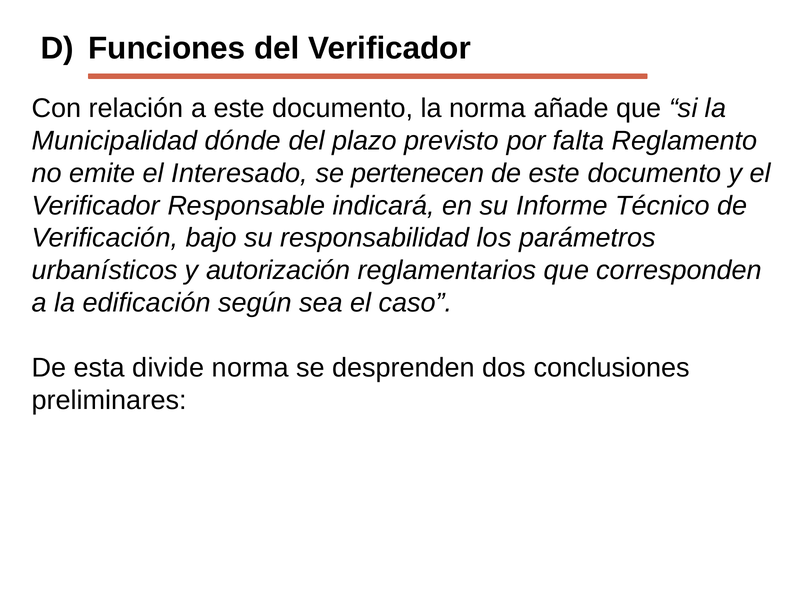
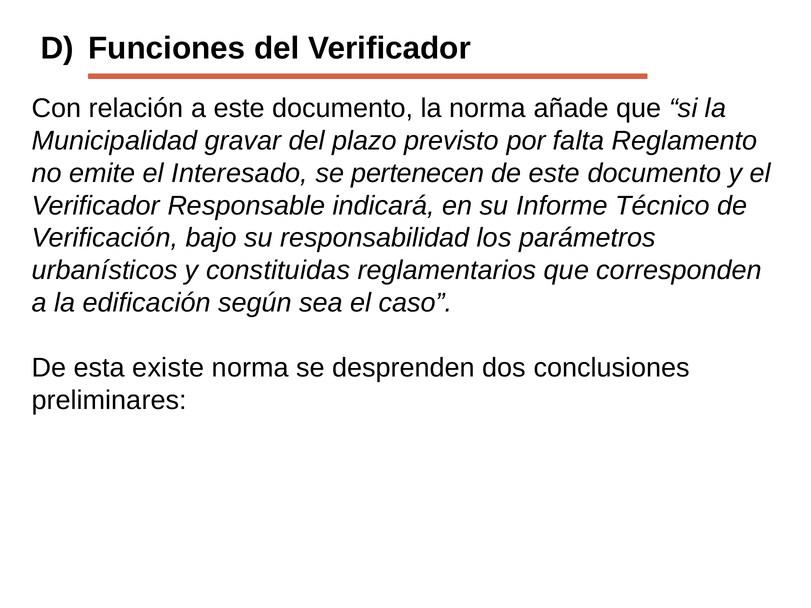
dónde: dónde -> gravar
autorización: autorización -> constituidas
divide: divide -> existe
